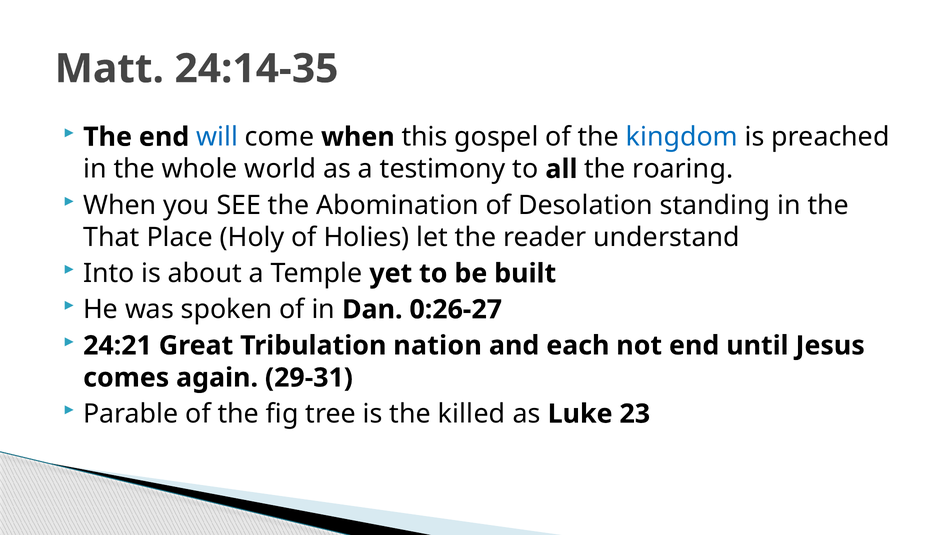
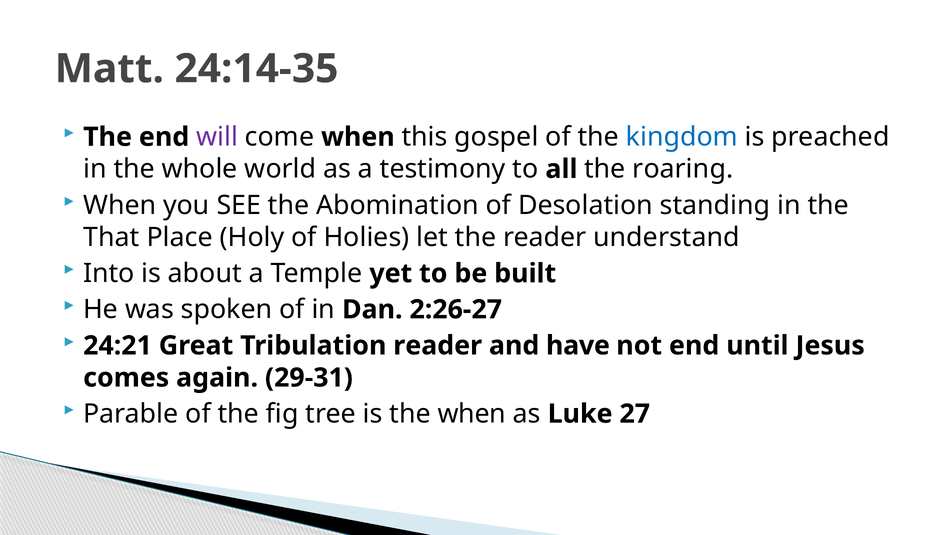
will colour: blue -> purple
0:26-27: 0:26-27 -> 2:26-27
Tribulation nation: nation -> reader
each: each -> have
the killed: killed -> when
23: 23 -> 27
